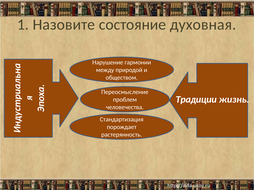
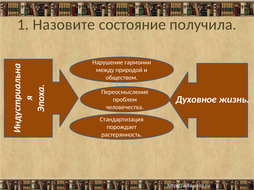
духовная: духовная -> получила
Традиции: Традиции -> Духовное
